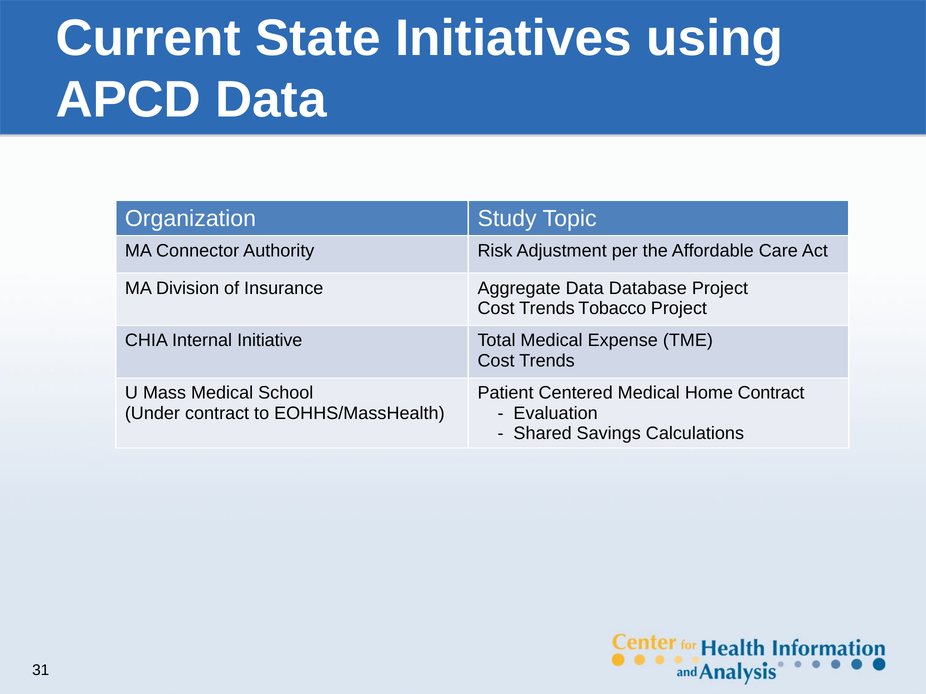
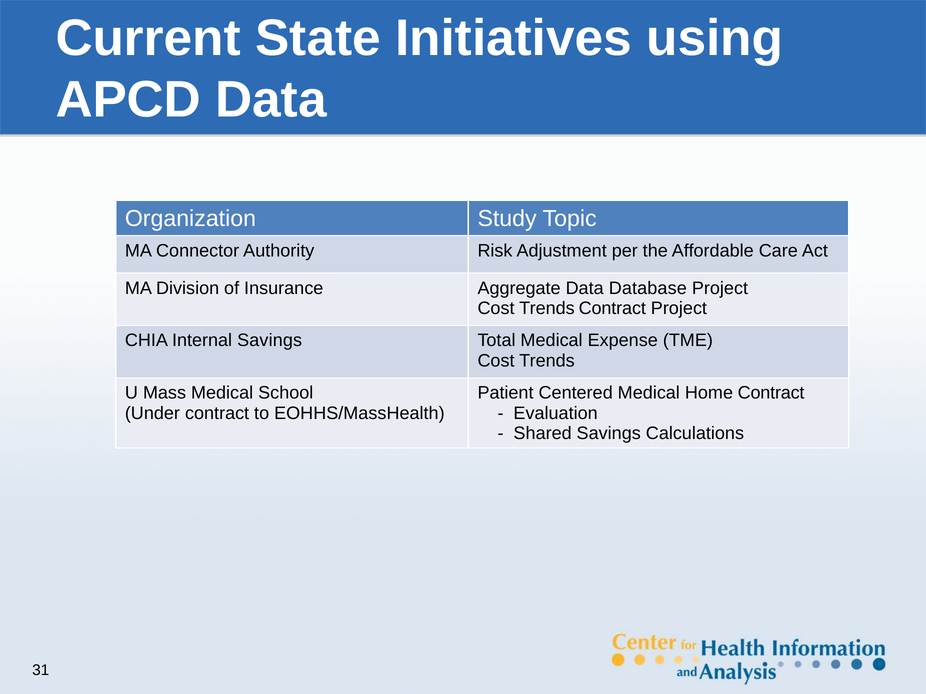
Trends Tobacco: Tobacco -> Contract
Internal Initiative: Initiative -> Savings
